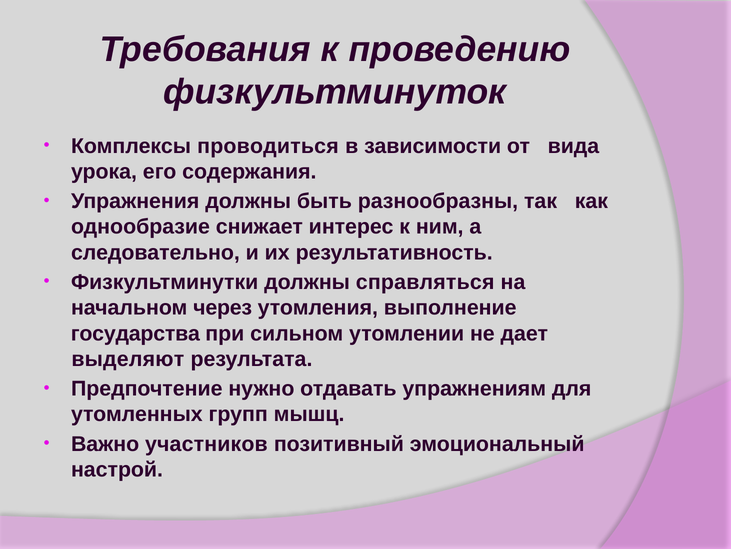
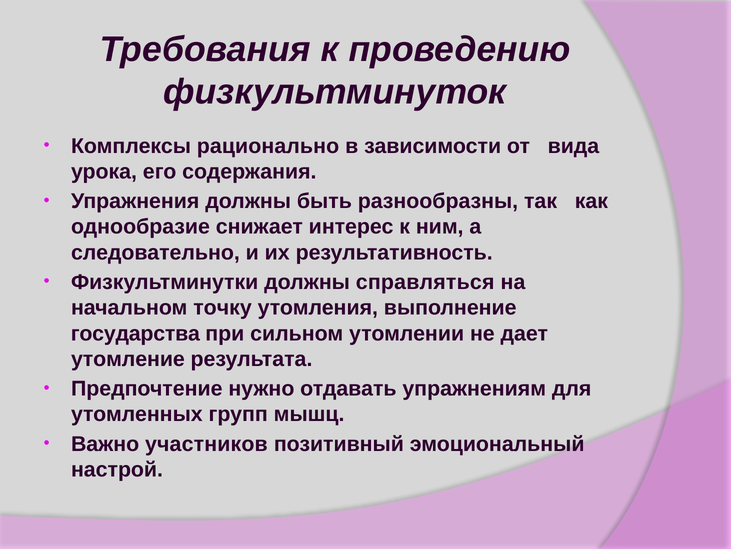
проводиться: проводиться -> рационально
через: через -> точку
выделяют: выделяют -> утомление
